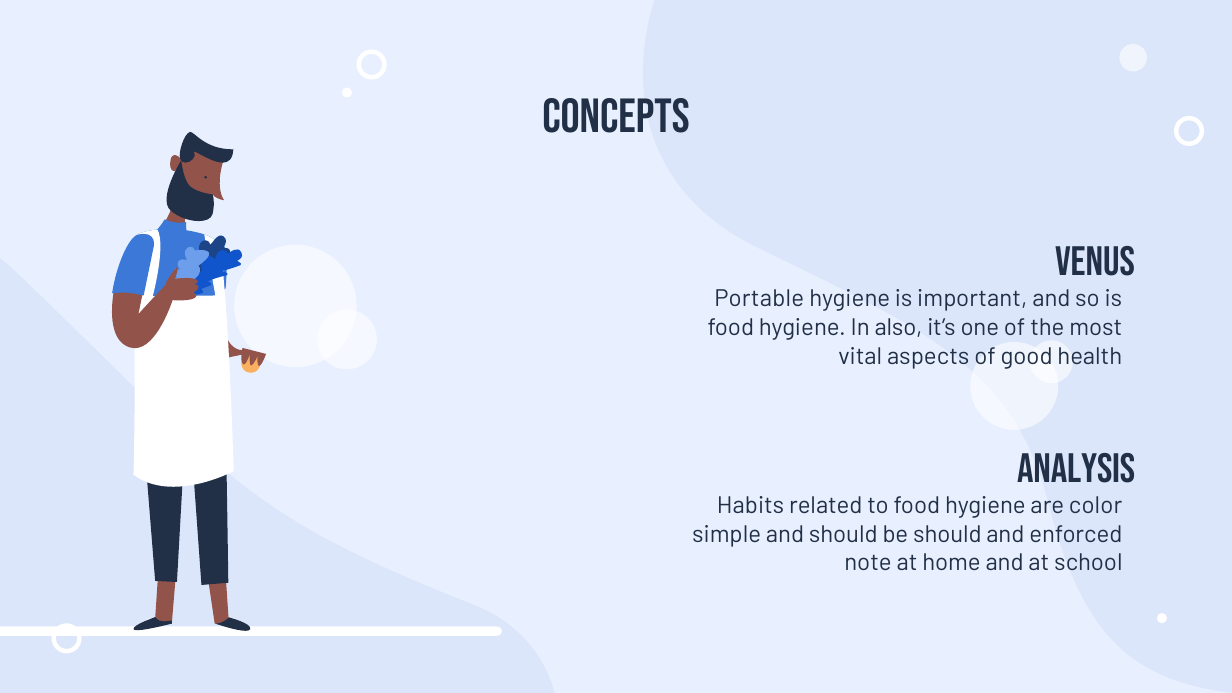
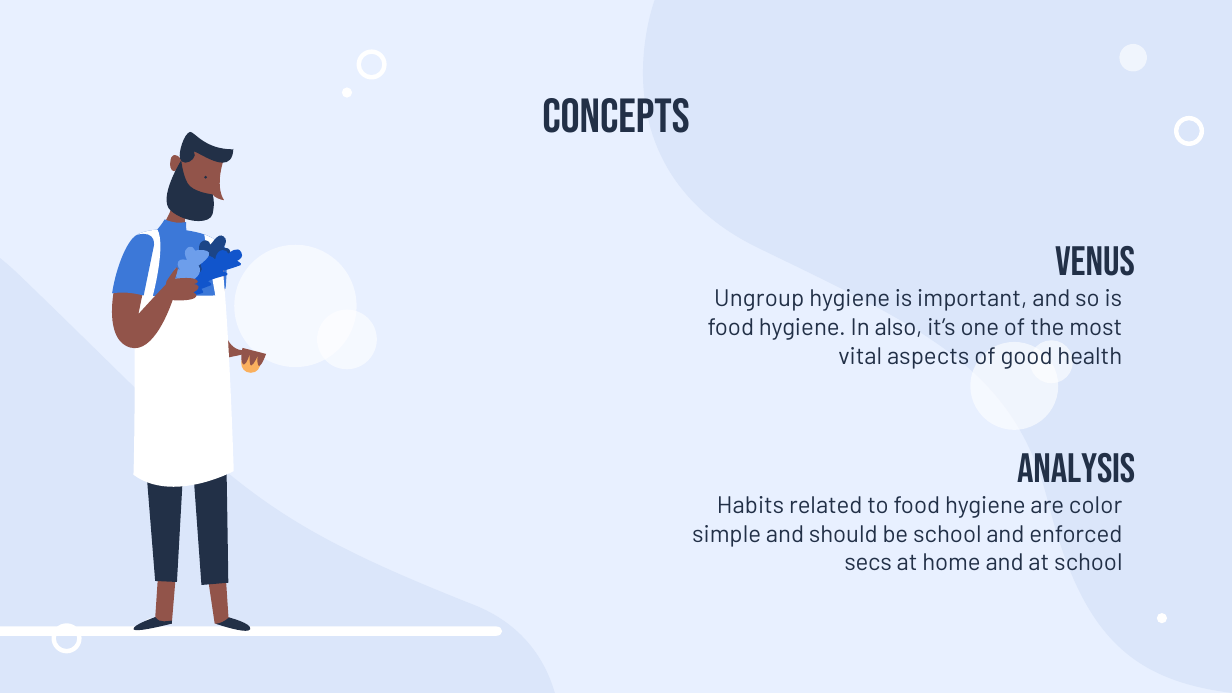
Portable: Portable -> Ungroup
be should: should -> school
note: note -> secs
